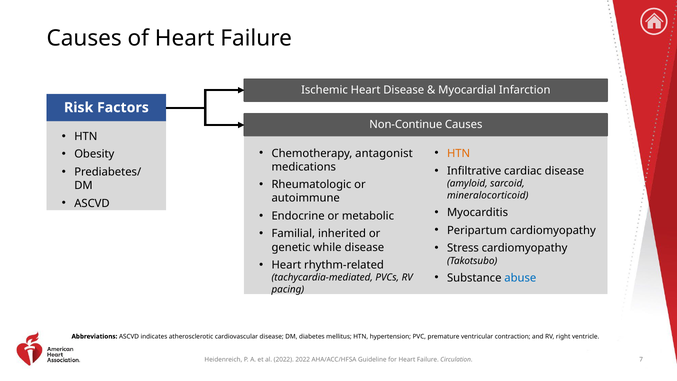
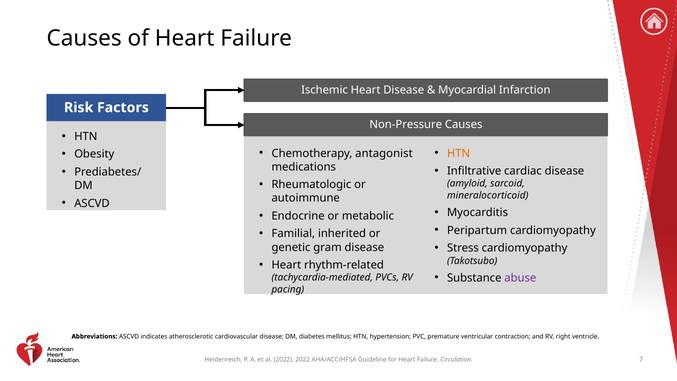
Non-Continue: Non-Continue -> Non-Pressure
while: while -> gram
abuse colour: blue -> purple
